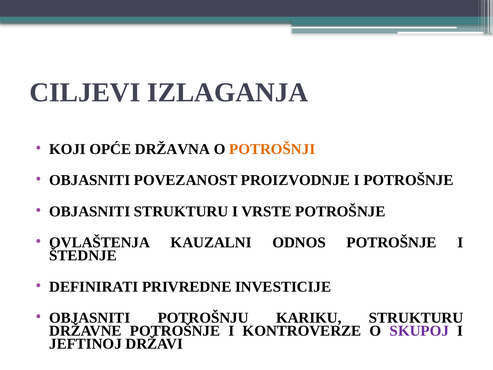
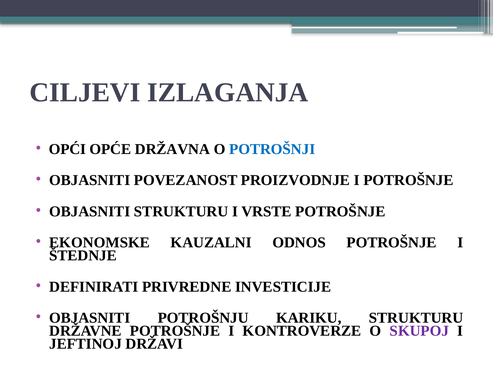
KOJI: KOJI -> OPĆI
POTROŠNJI colour: orange -> blue
OVLAŠTENJA: OVLAŠTENJA -> EKONOMSKE
